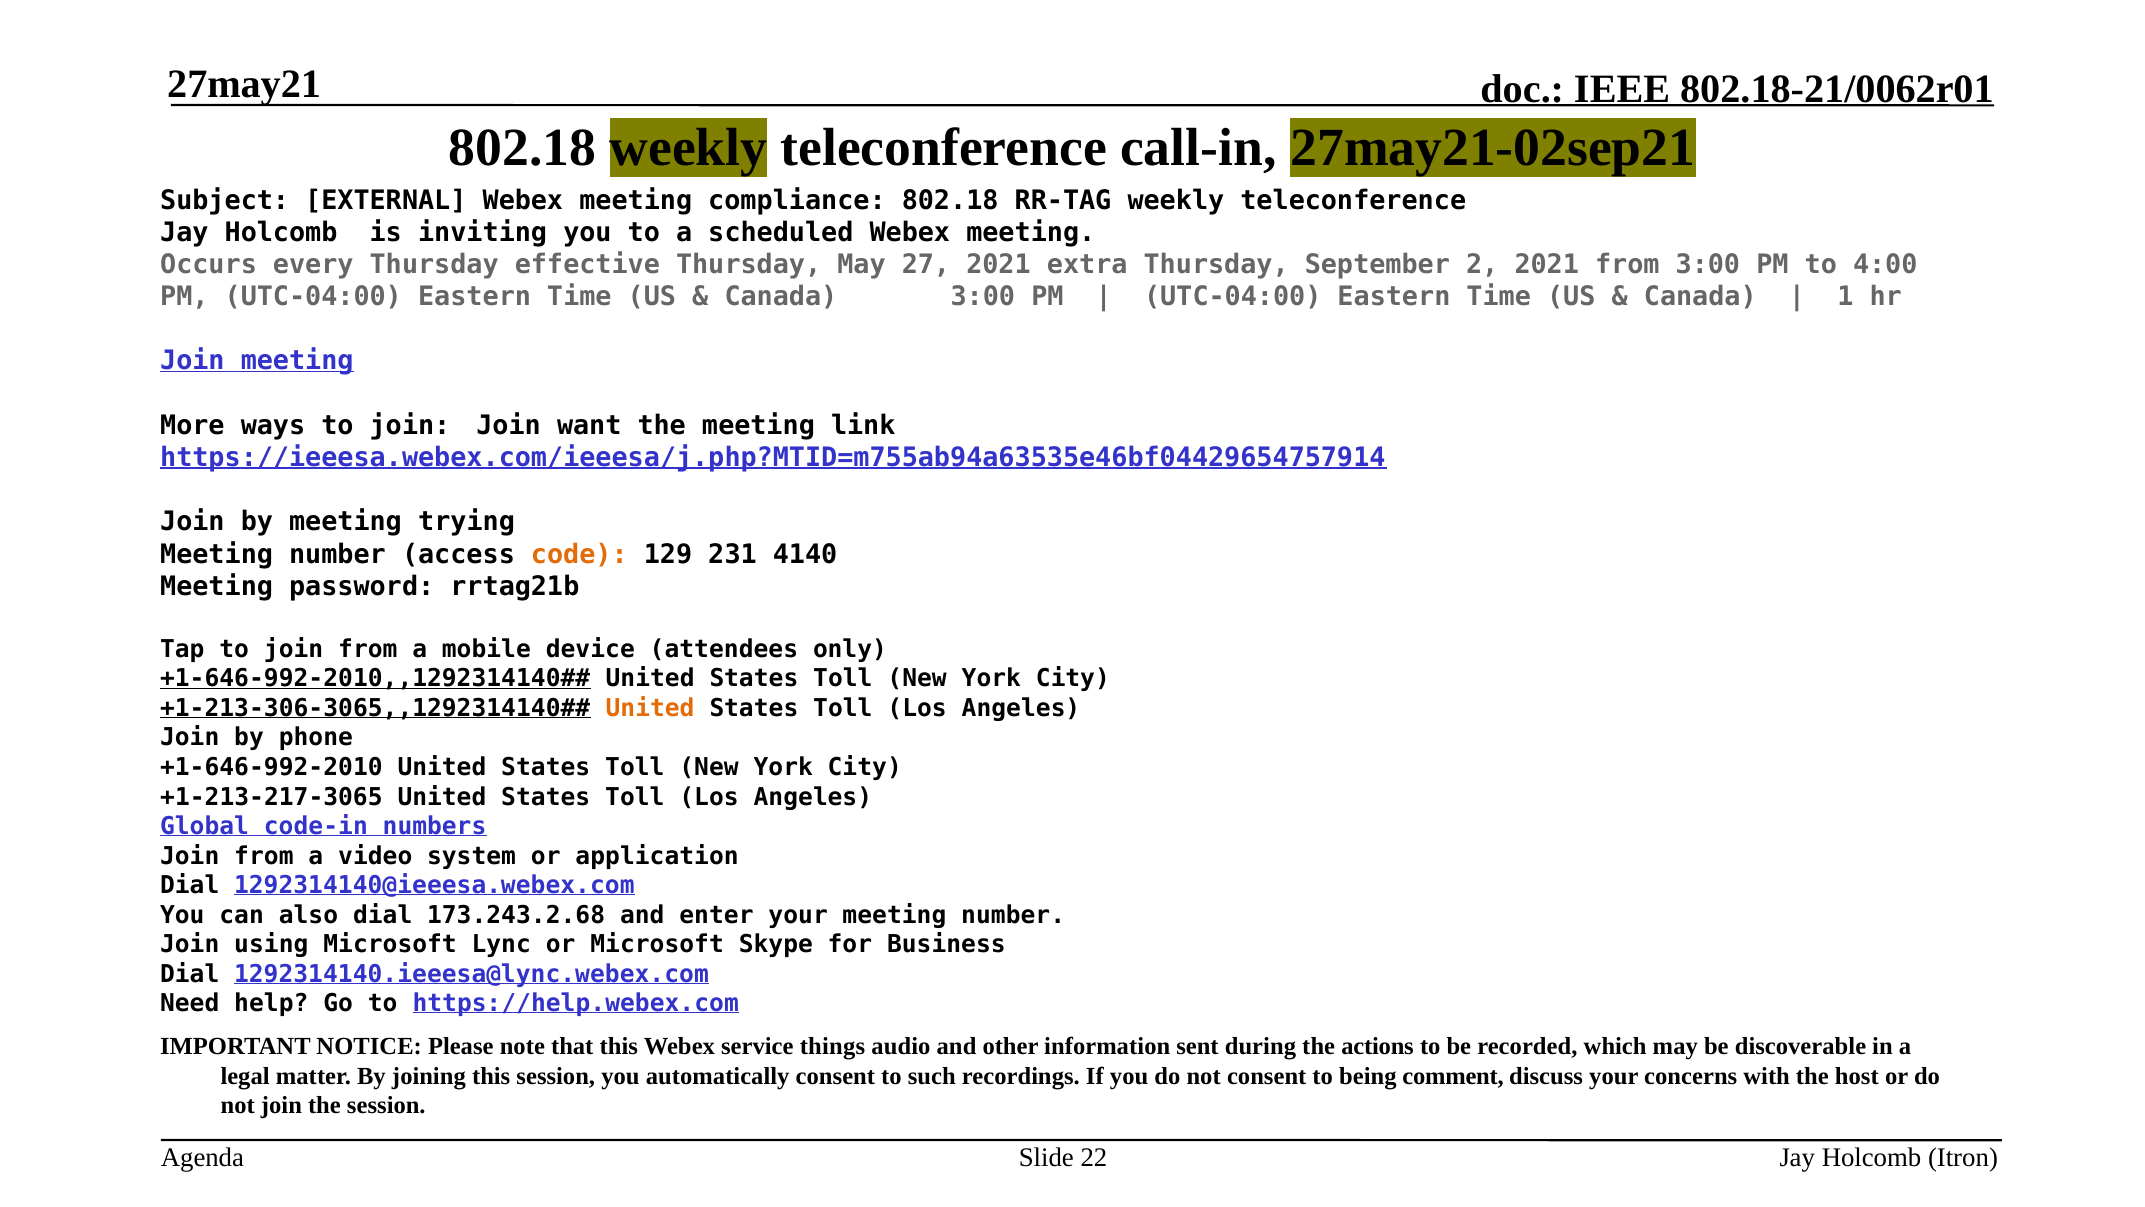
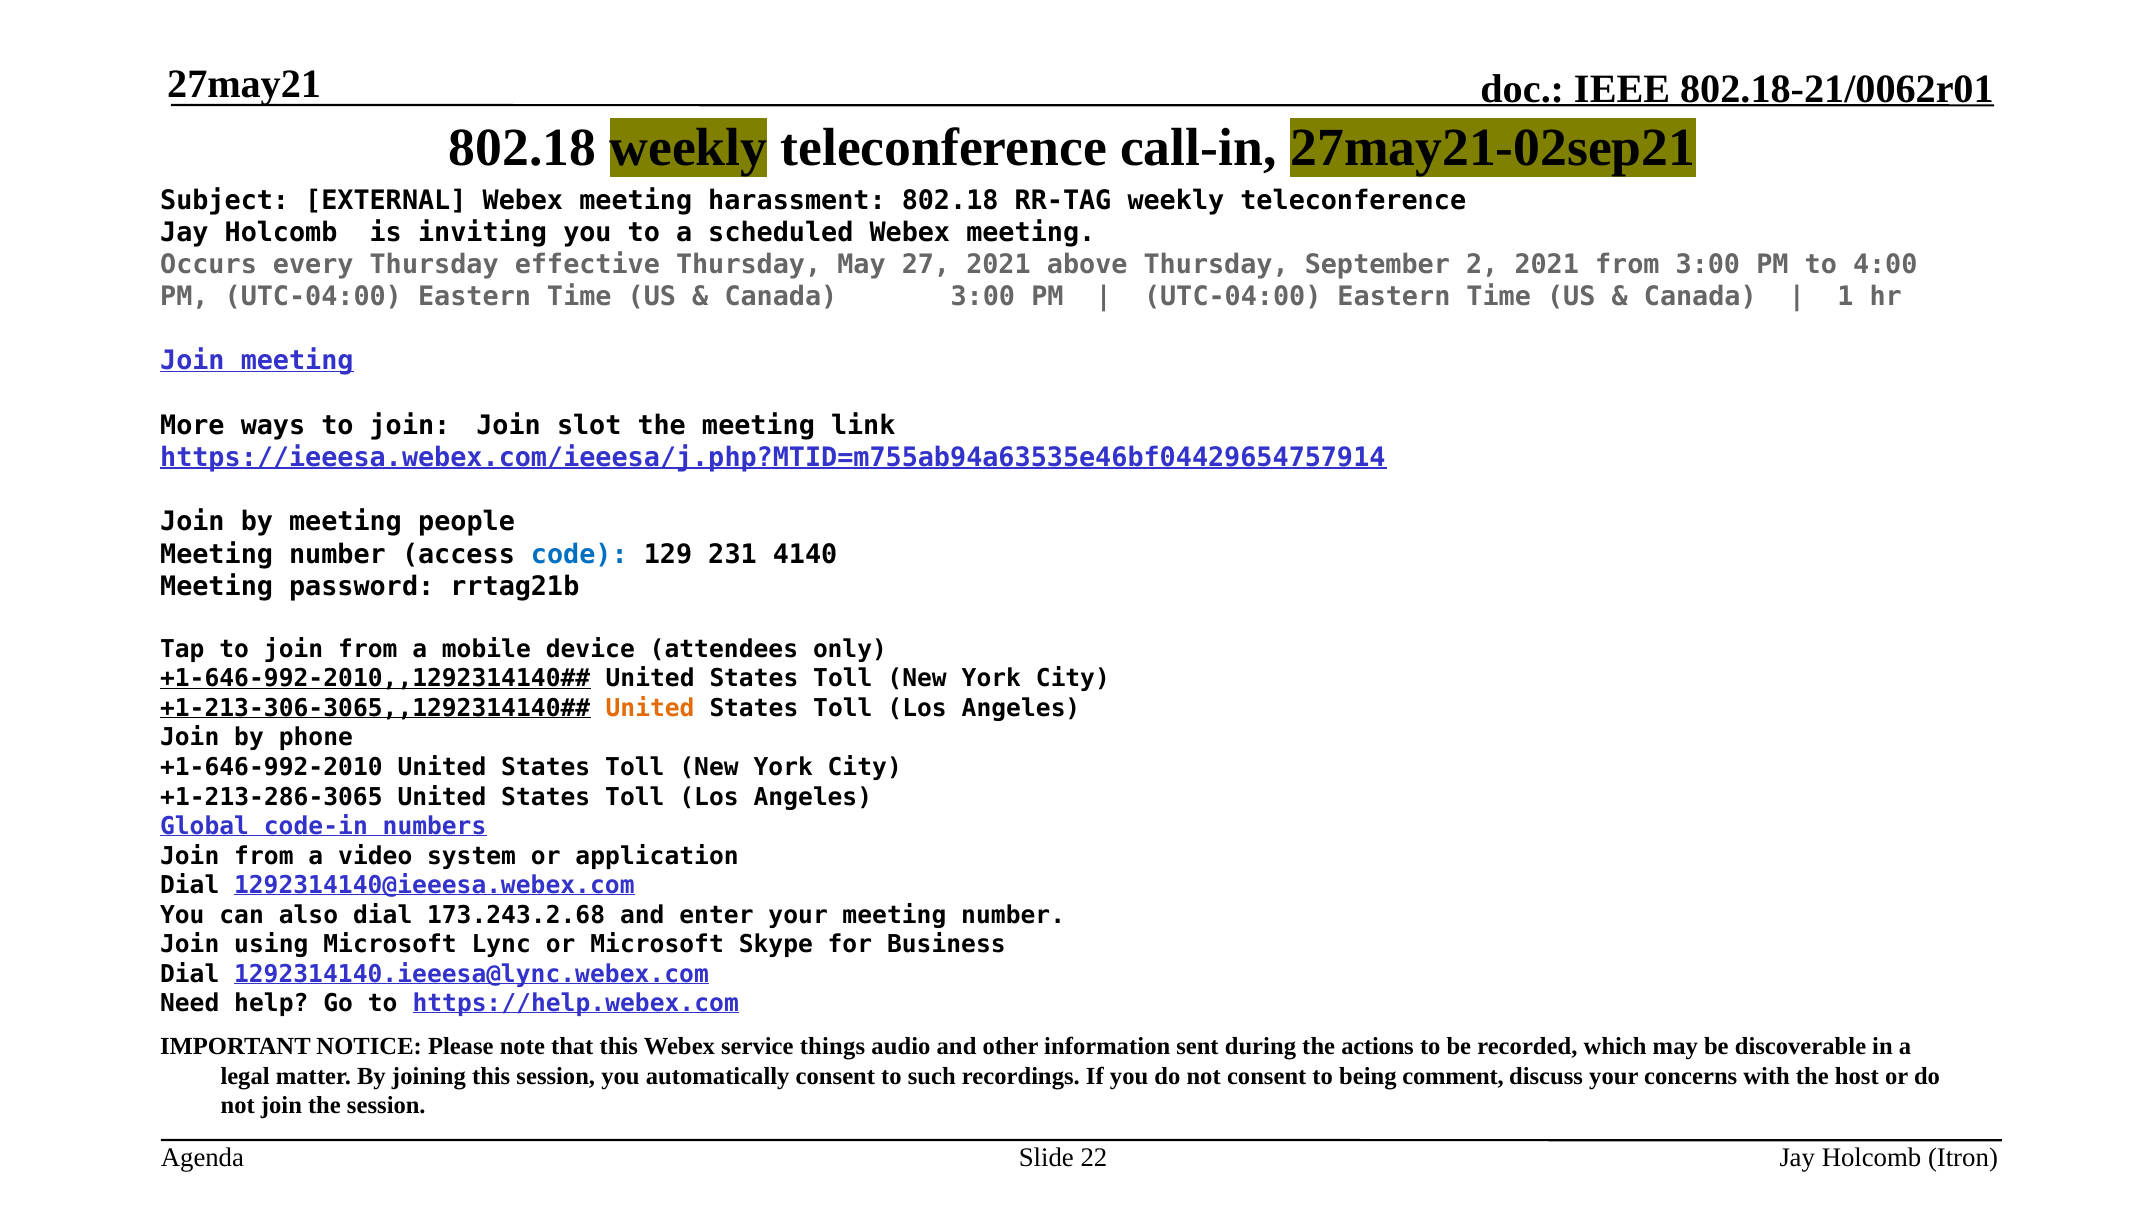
compliance: compliance -> harassment
extra: extra -> above
want: want -> slot
trying: trying -> people
code colour: orange -> blue
+1-213-217-3065: +1-213-217-3065 -> +1-213-286-3065
